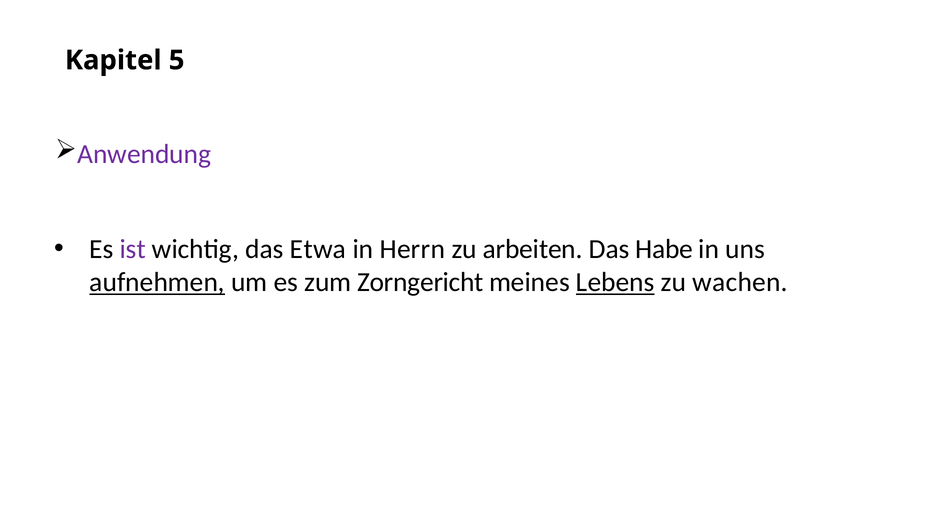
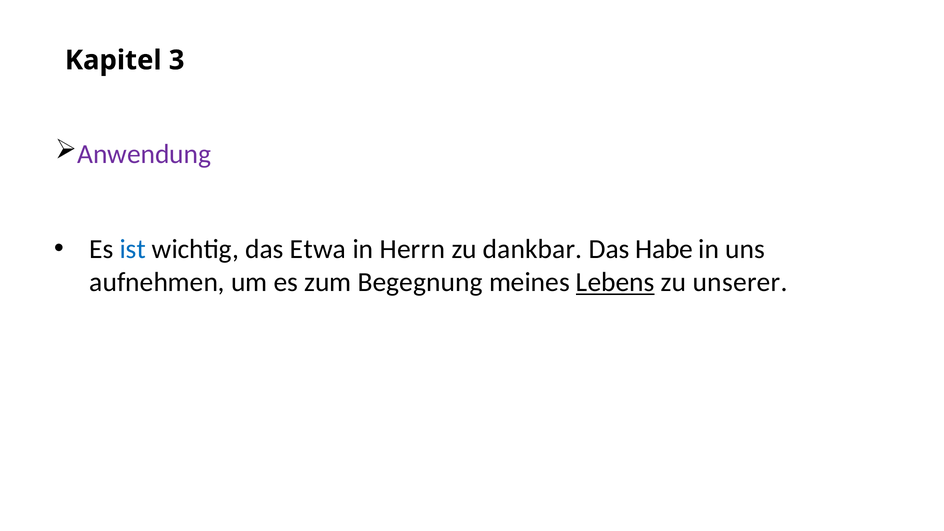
5: 5 -> 3
ist colour: purple -> blue
arbeiten: arbeiten -> dankbar
aufnehmen underline: present -> none
Zorngericht: Zorngericht -> Begegnung
wachen: wachen -> unserer
